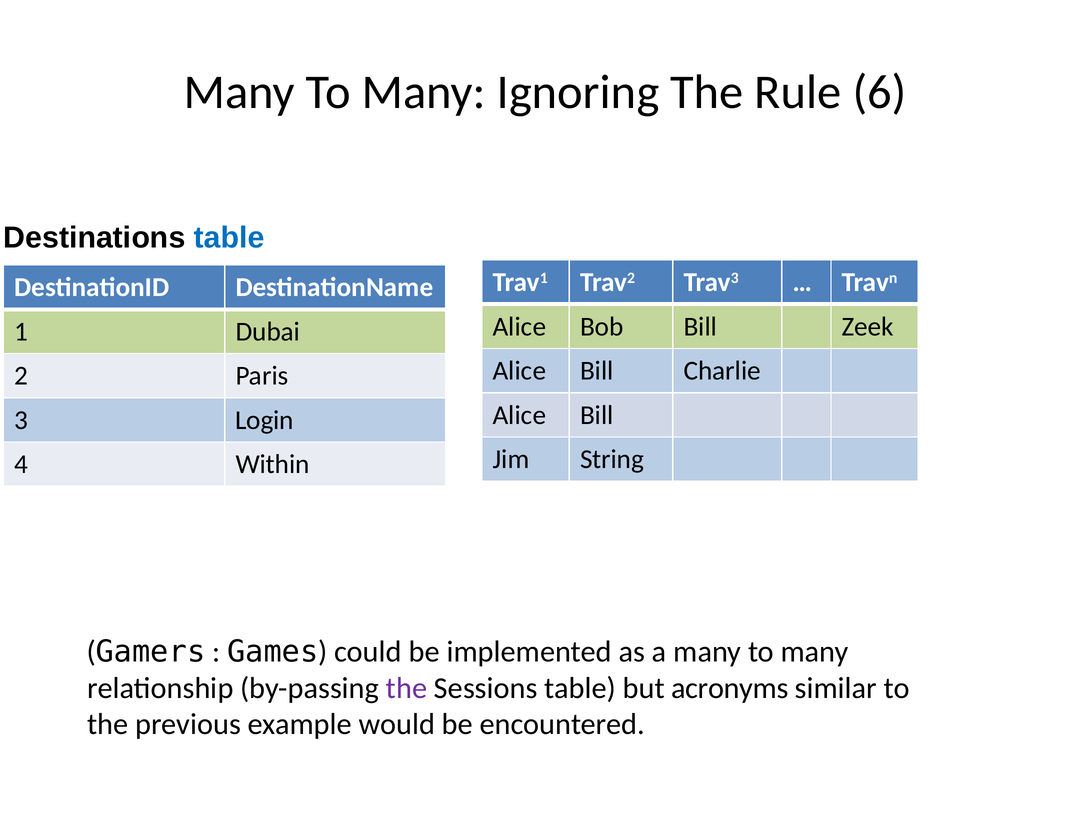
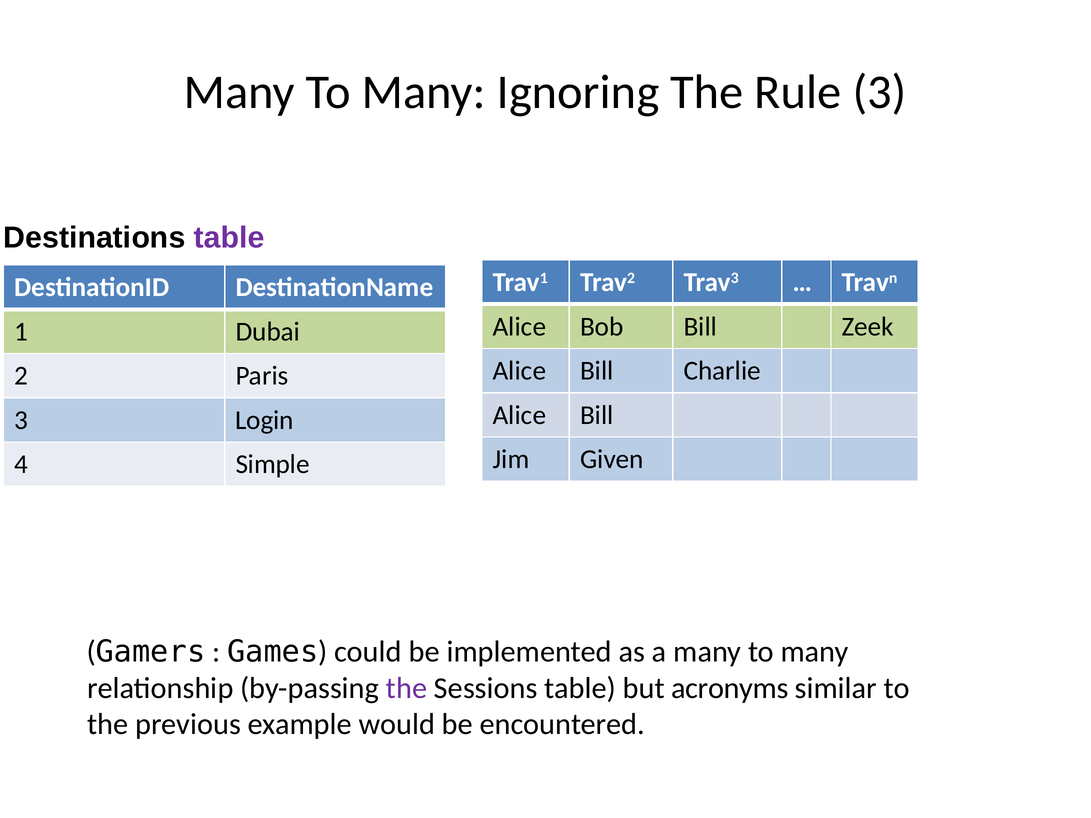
Rule 6: 6 -> 3
table at (229, 238) colour: blue -> purple
String: String -> Given
Within: Within -> Simple
